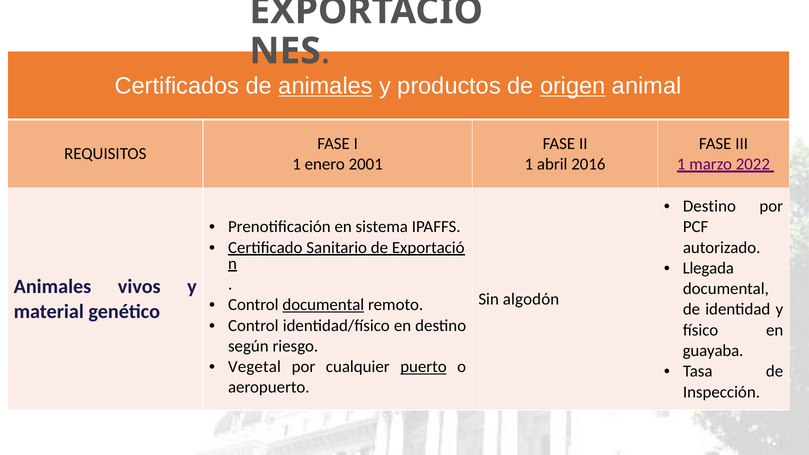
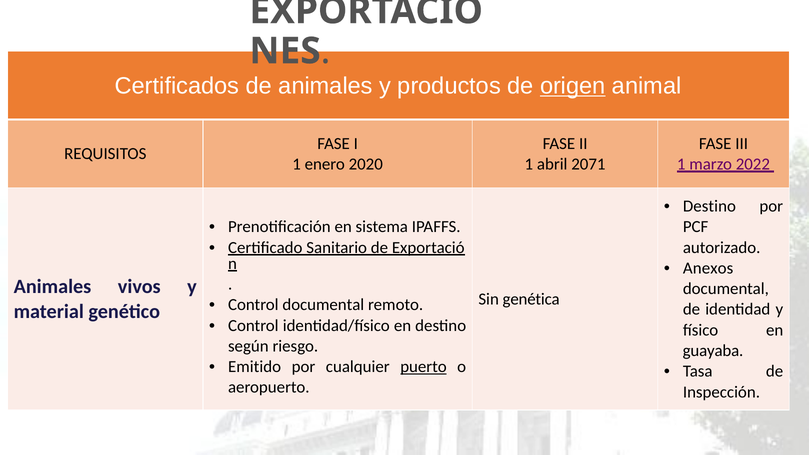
animales at (326, 86) underline: present -> none
2001: 2001 -> 2020
2016: 2016 -> 2071
Llegada: Llegada -> Anexos
algodón: algodón -> genética
documental at (323, 305) underline: present -> none
Vegetal: Vegetal -> Emitido
